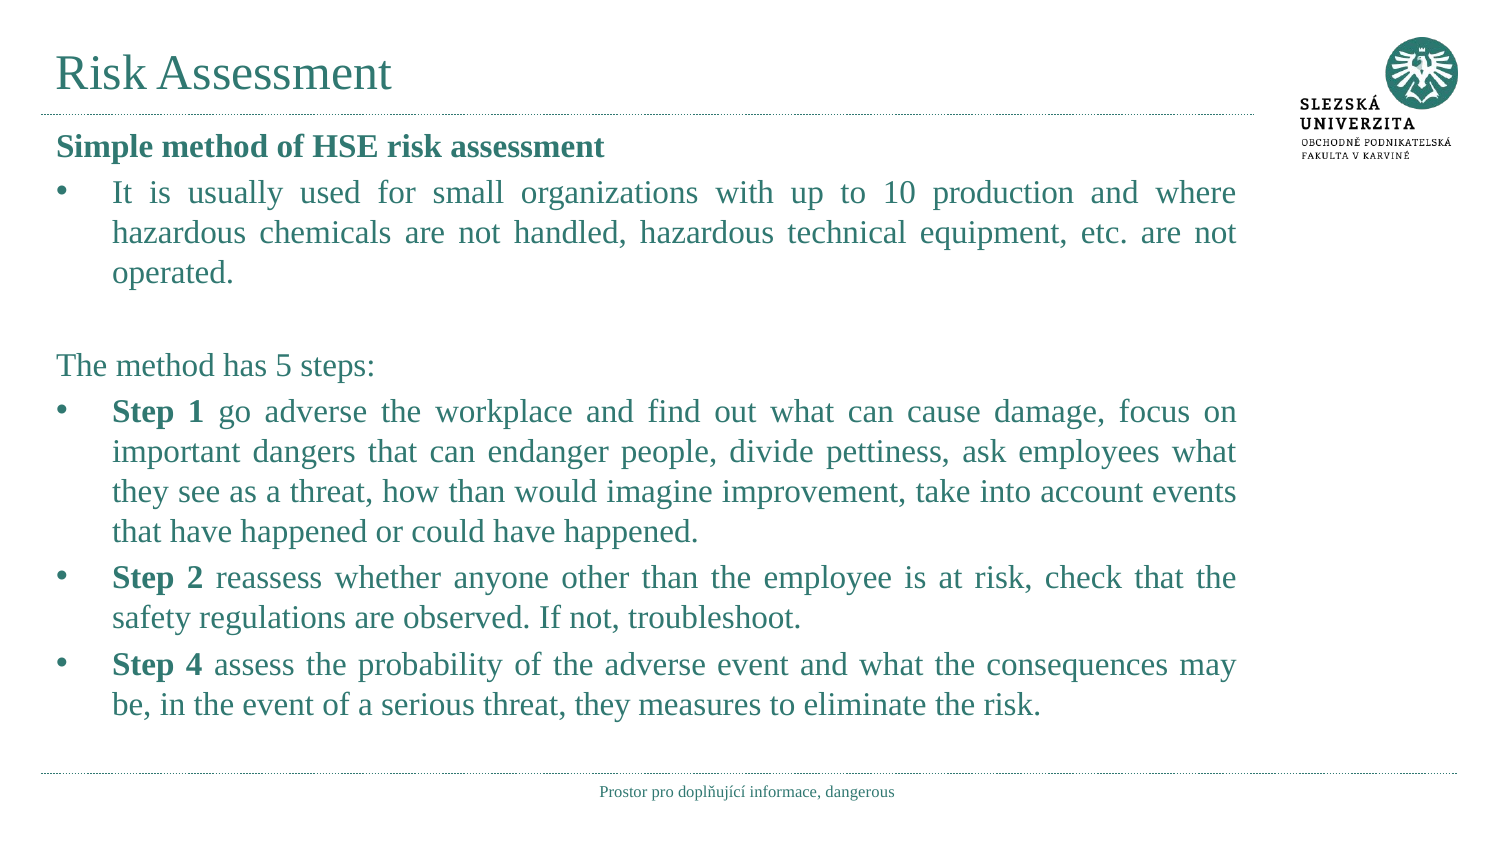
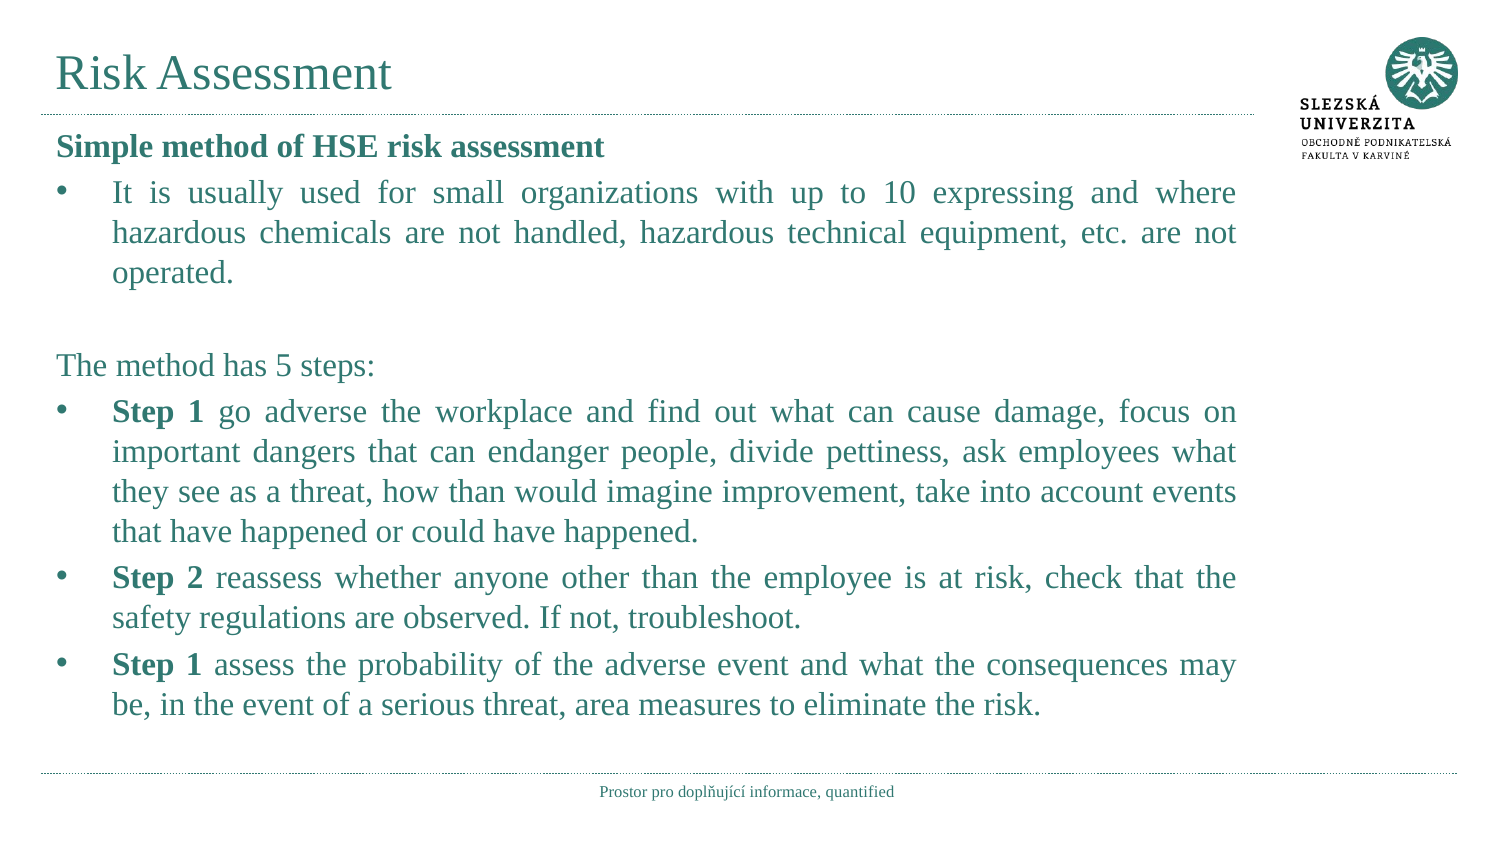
production: production -> expressing
4 at (194, 664): 4 -> 1
threat they: they -> area
dangerous: dangerous -> quantified
